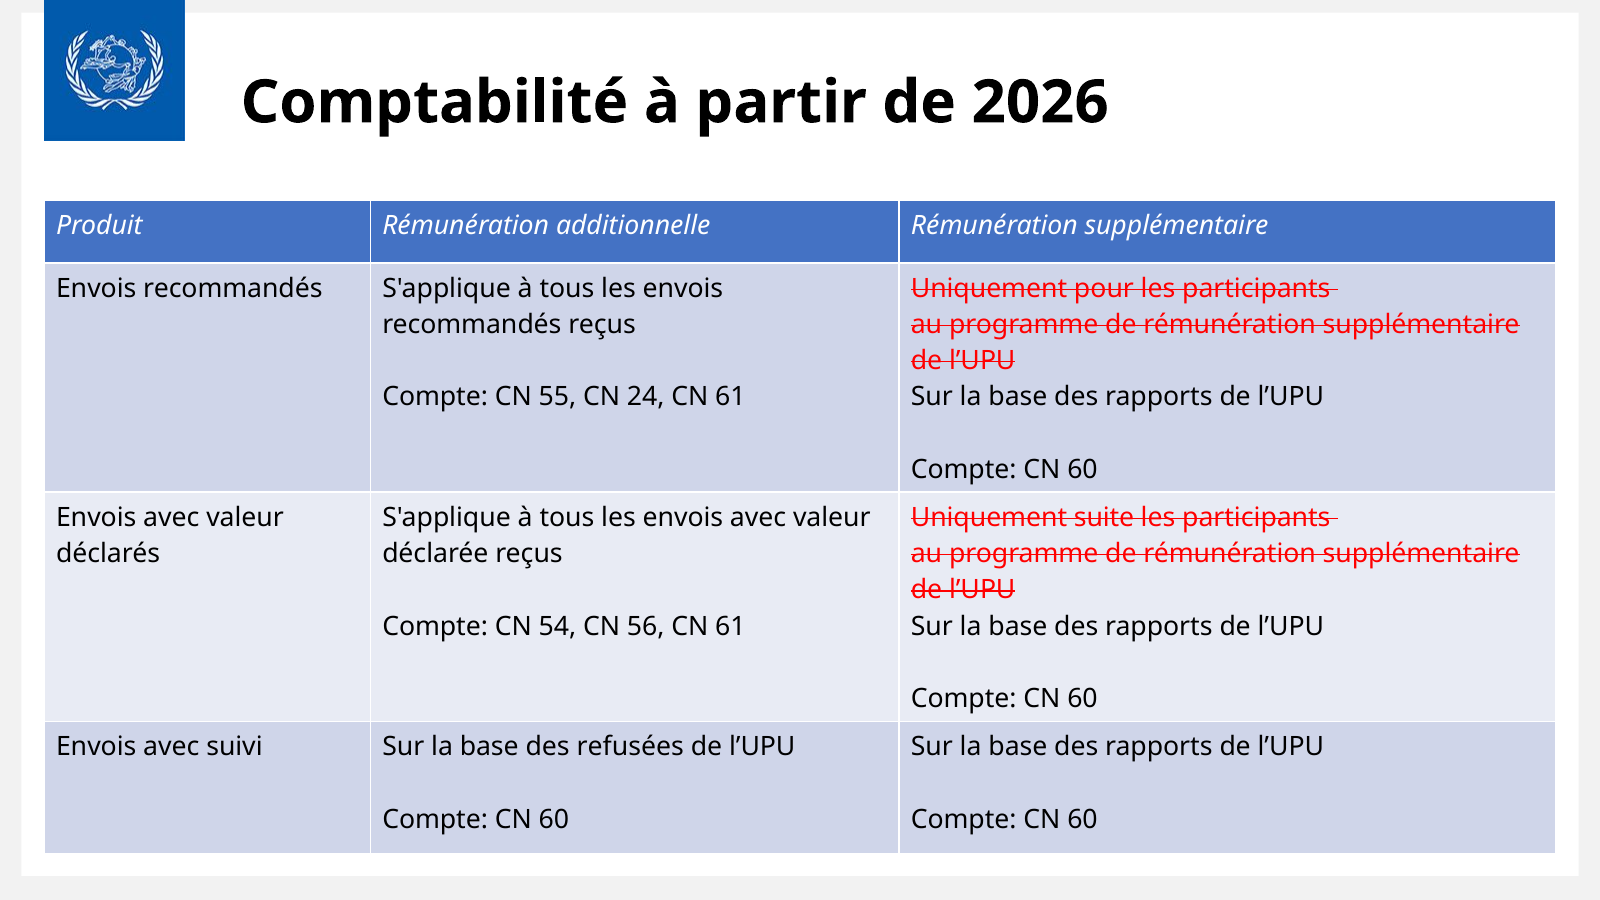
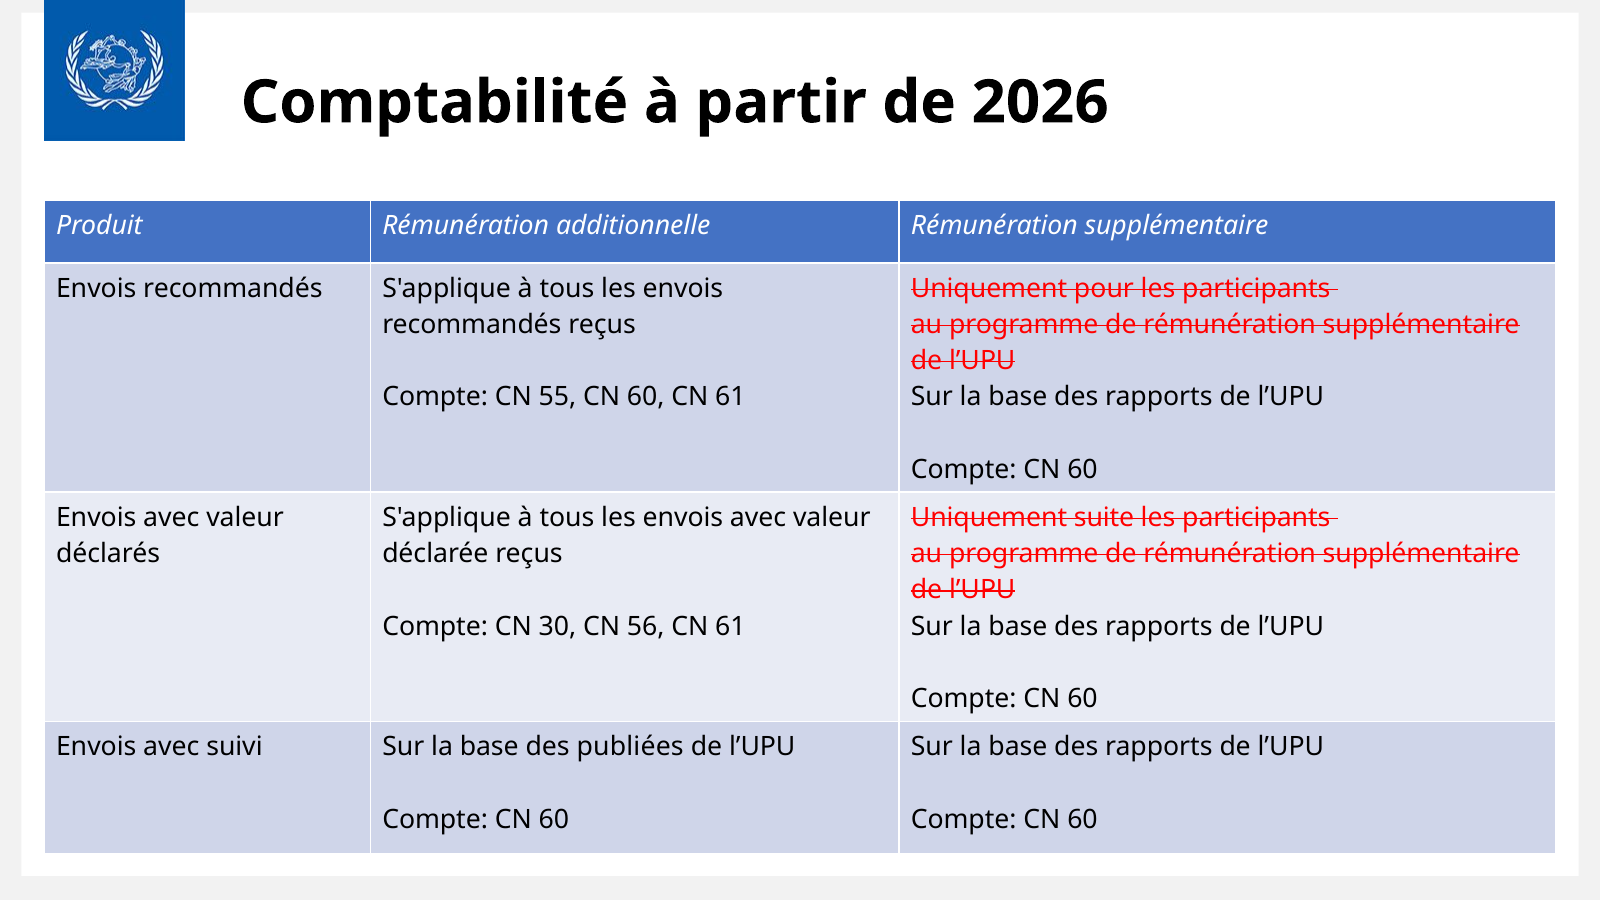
55 CN 24: 24 -> 60
54: 54 -> 30
refusées: refusées -> publiées
